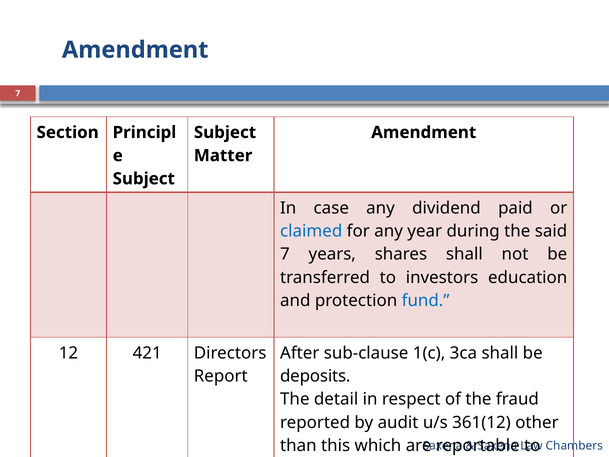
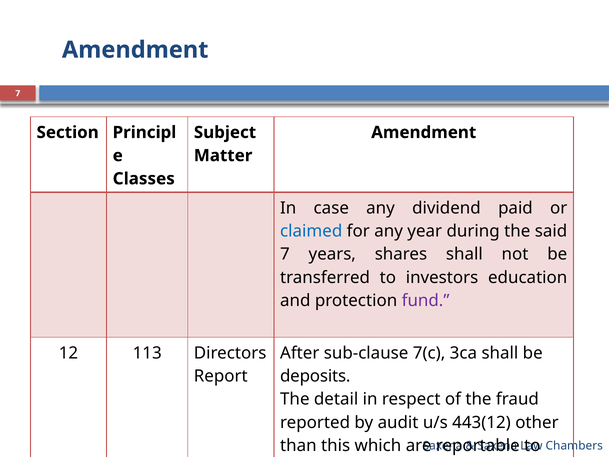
Subject at (144, 179): Subject -> Classes
fund colour: blue -> purple
421: 421 -> 113
1(c: 1(c -> 7(c
361(12: 361(12 -> 443(12
